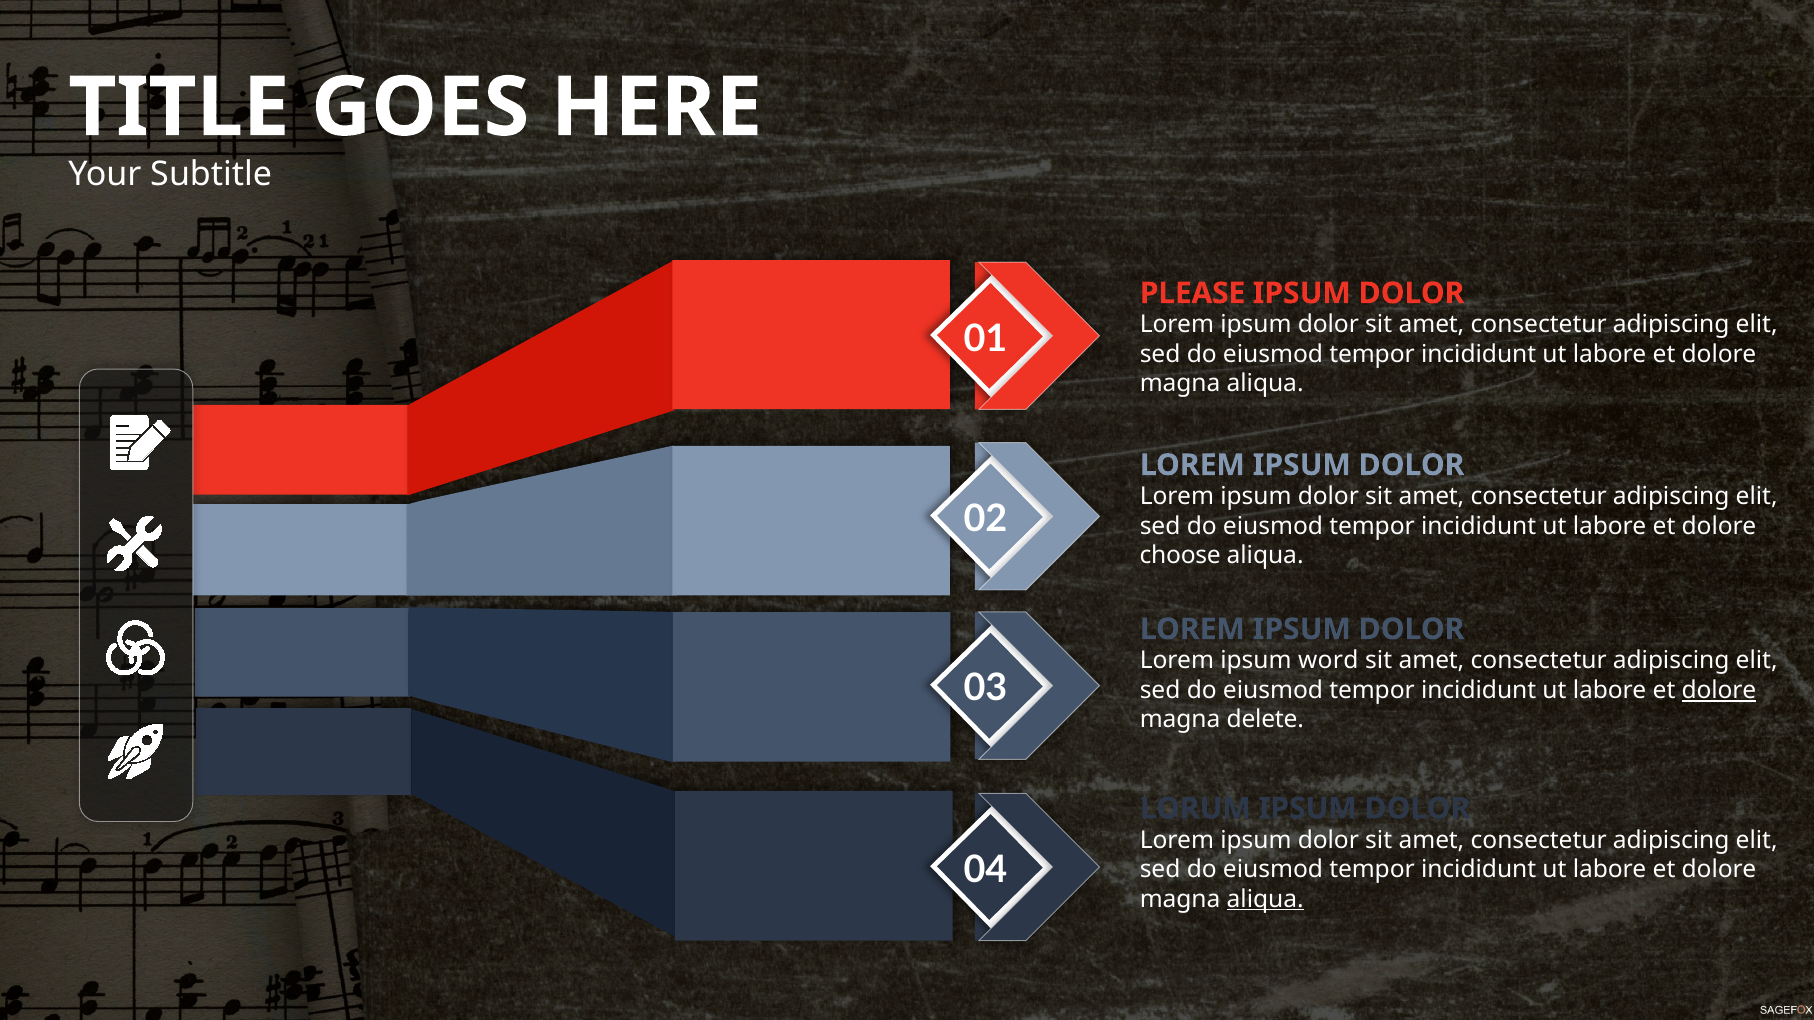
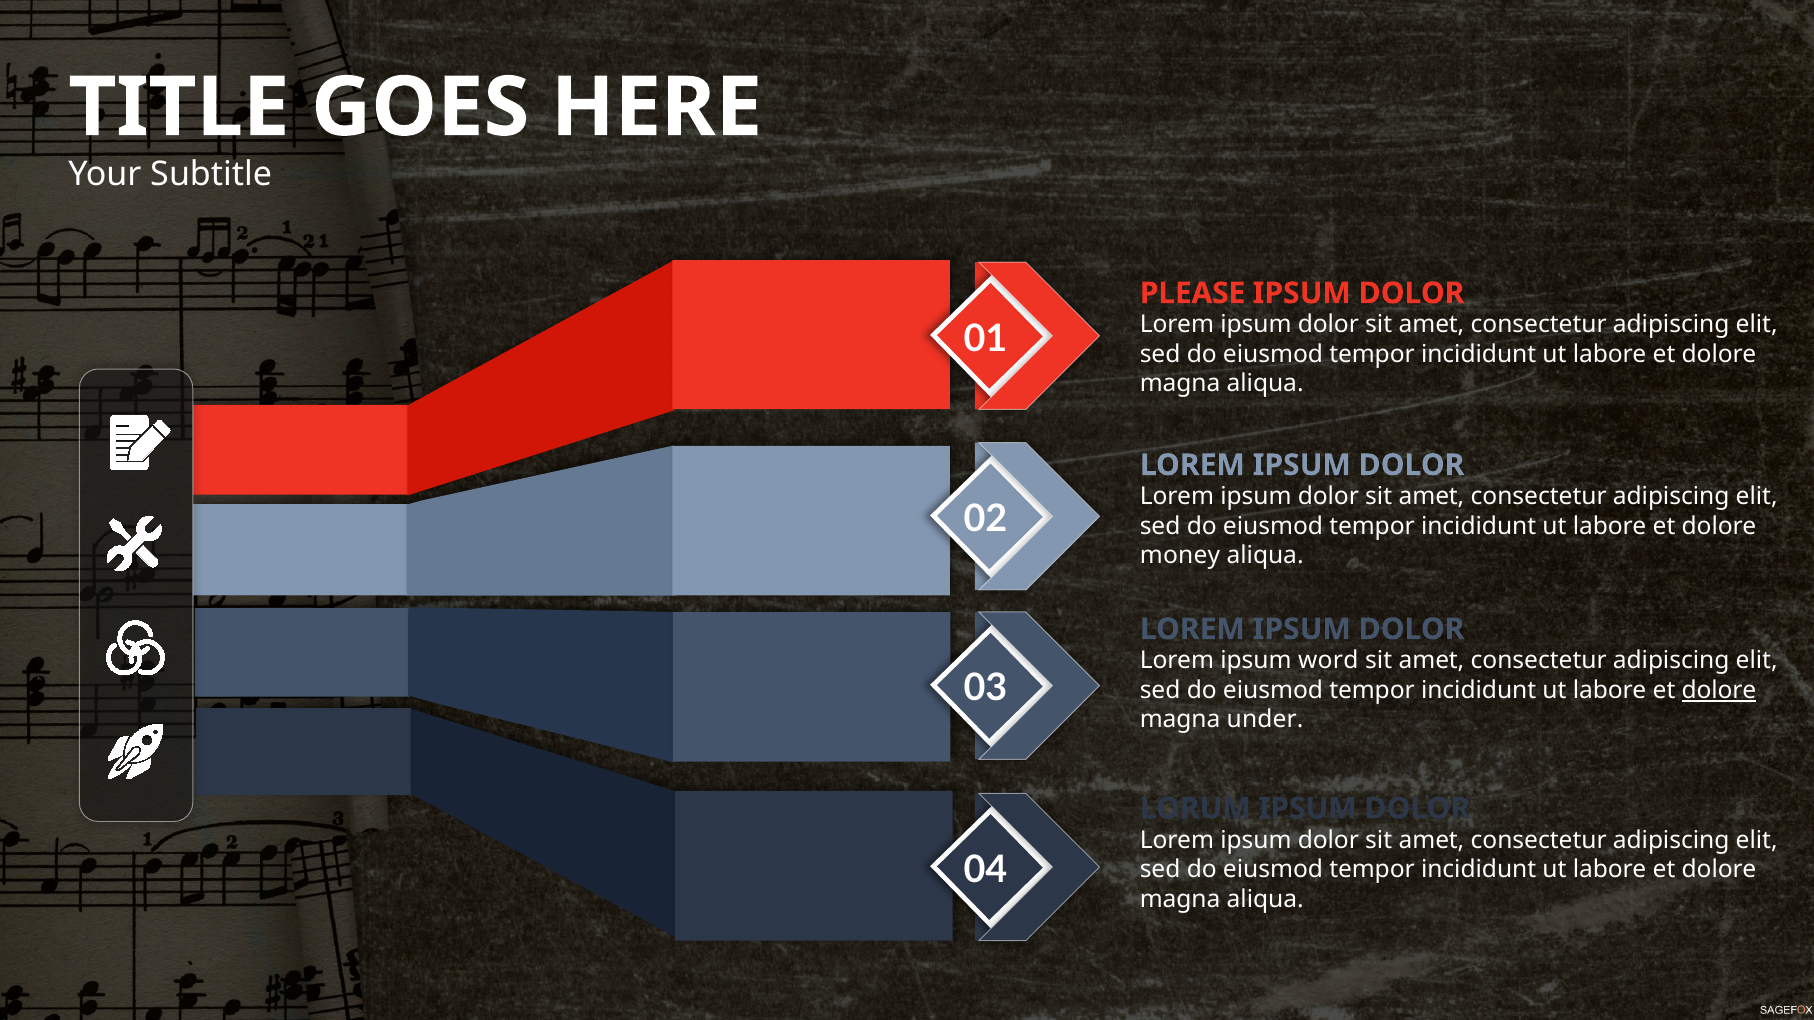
choose: choose -> money
delete: delete -> under
aliqua at (1265, 899) underline: present -> none
